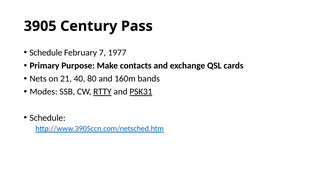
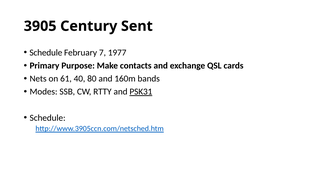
Pass: Pass -> Sent
21: 21 -> 61
RTTY underline: present -> none
